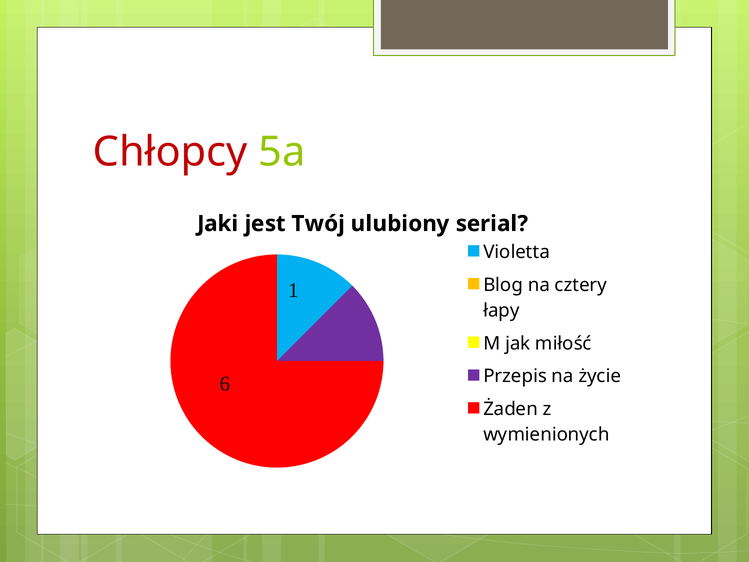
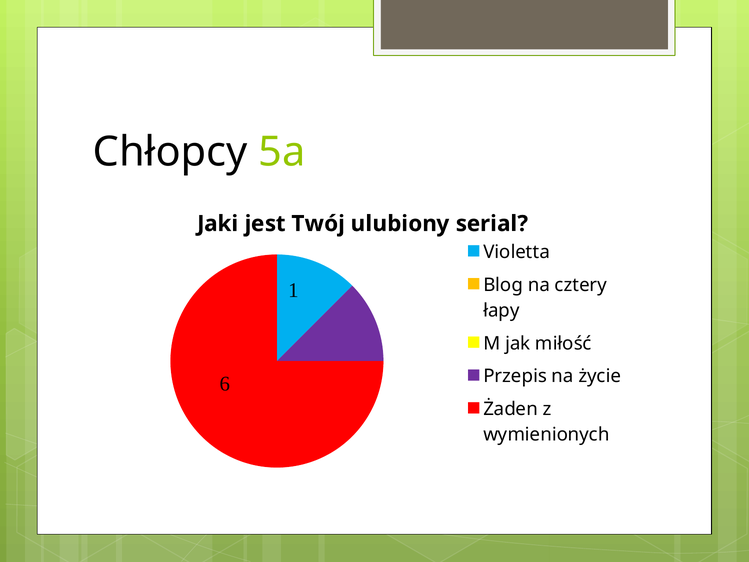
Chłopcy colour: red -> black
